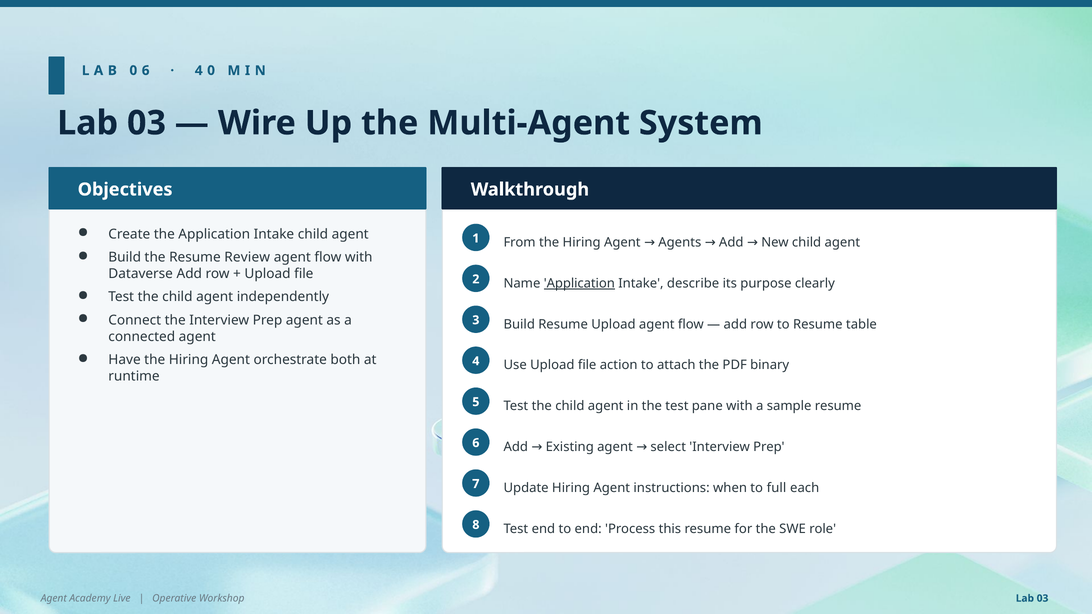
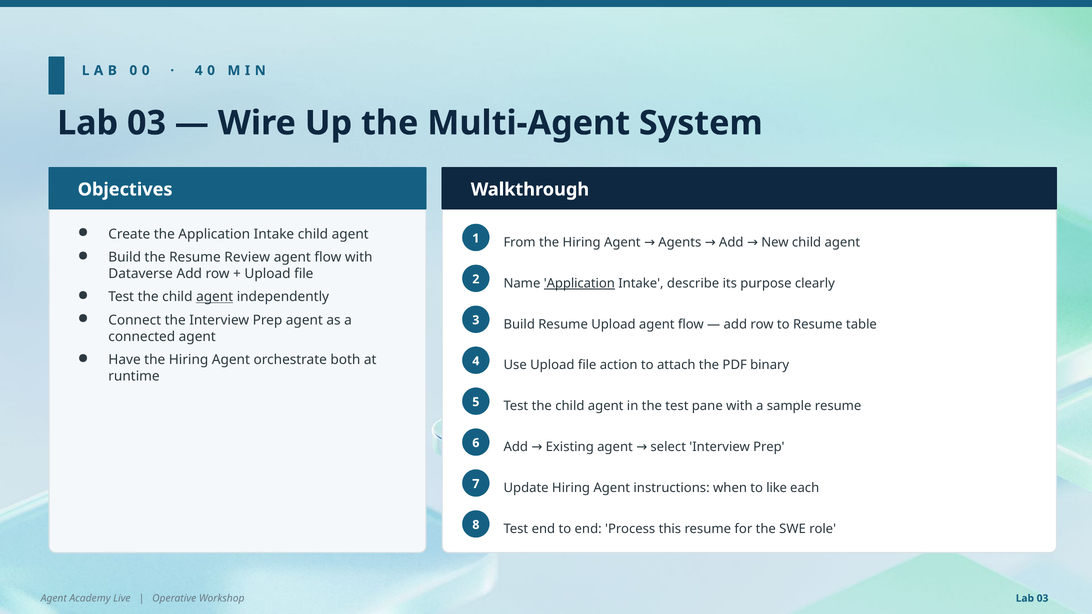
6 at (146, 71): 6 -> 0
agent at (215, 297) underline: none -> present
full: full -> like
